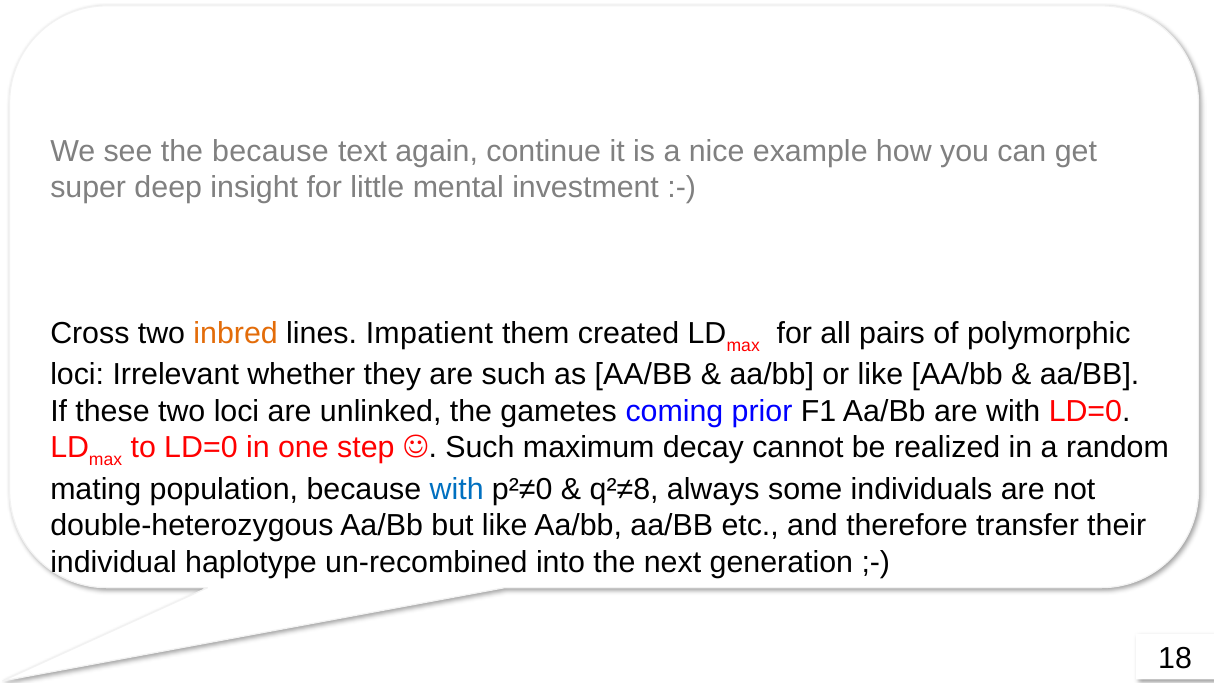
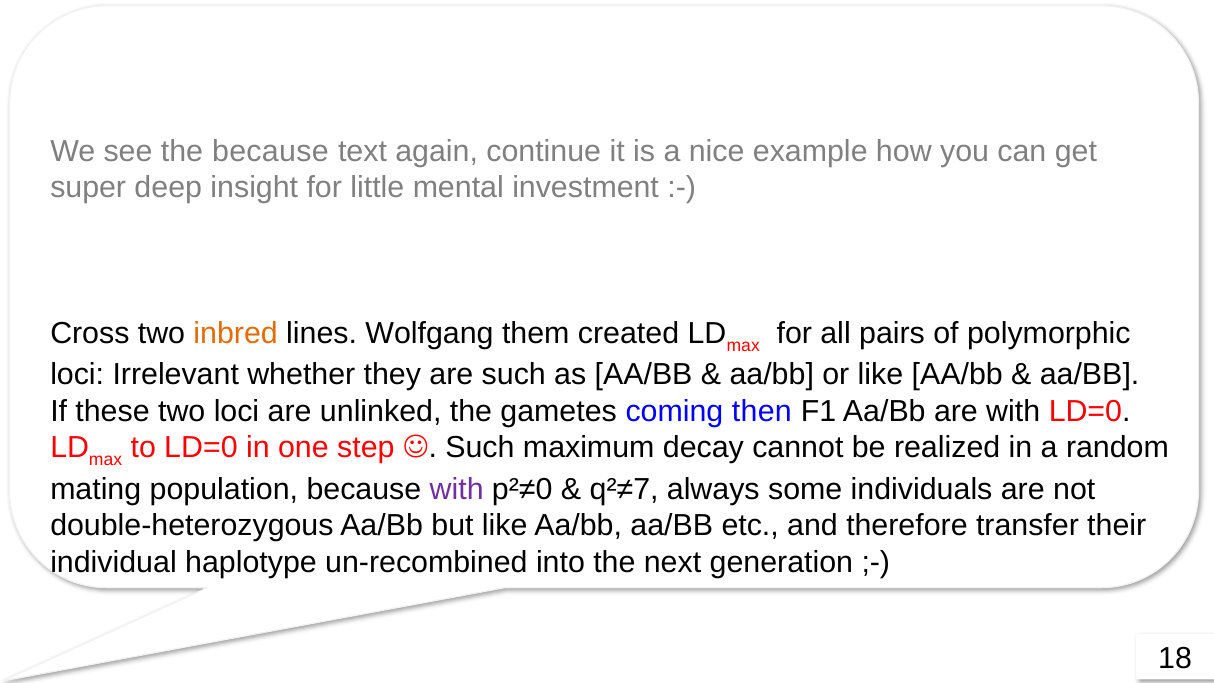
Impatient: Impatient -> Wolfgang
prior: prior -> then
with at (457, 489) colour: blue -> purple
q²≠8: q²≠8 -> q²≠7
